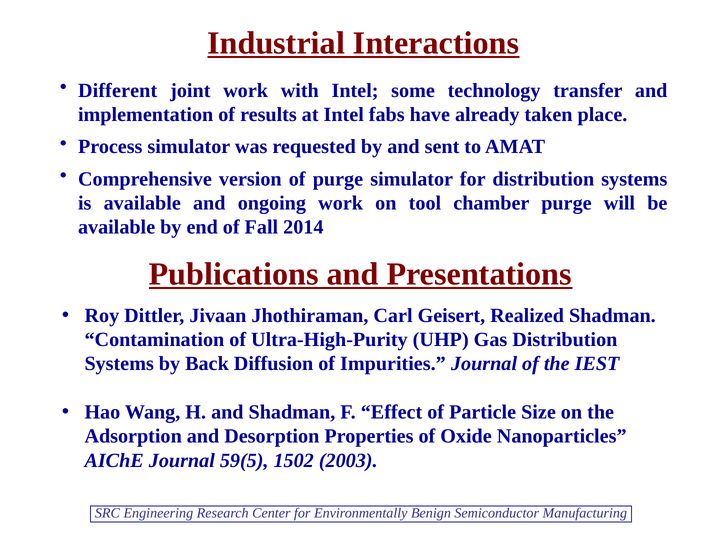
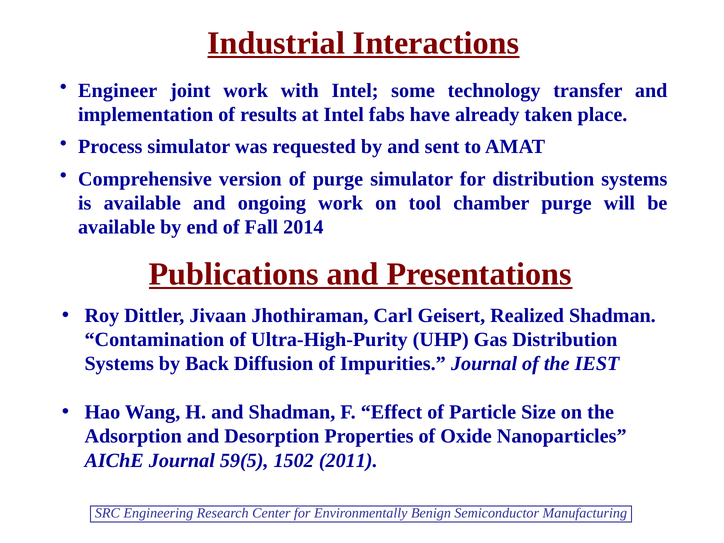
Different: Different -> Engineer
2003: 2003 -> 2011
